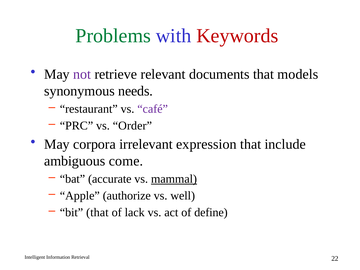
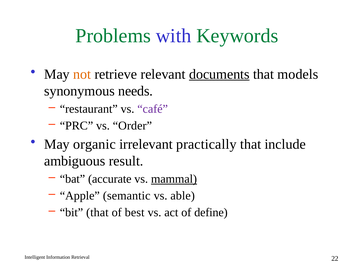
Keywords colour: red -> green
not colour: purple -> orange
documents underline: none -> present
corpora: corpora -> organic
expression: expression -> practically
come: come -> result
authorize: authorize -> semantic
well: well -> able
lack: lack -> best
